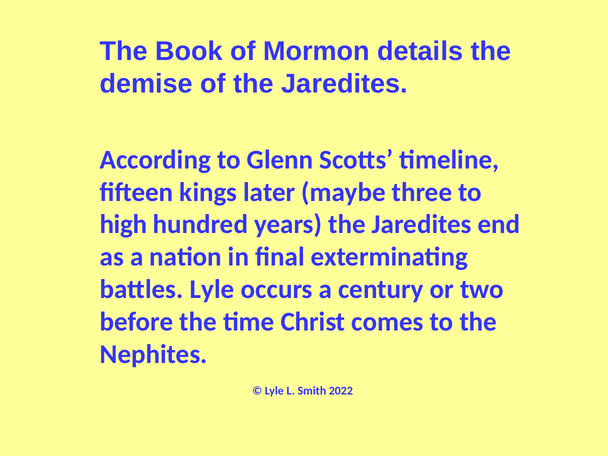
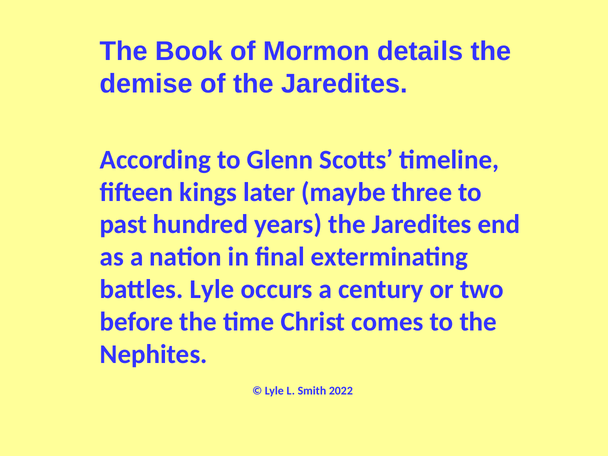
high: high -> past
